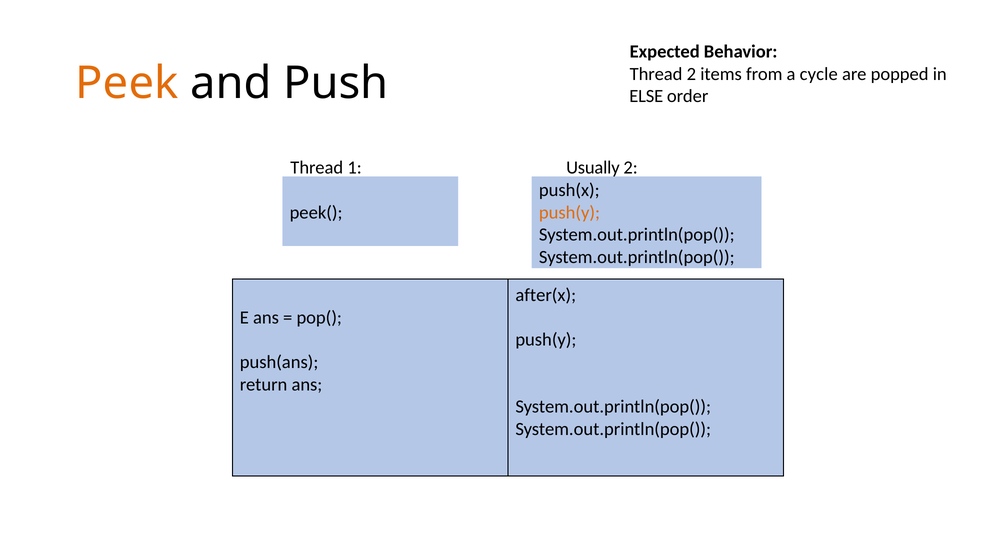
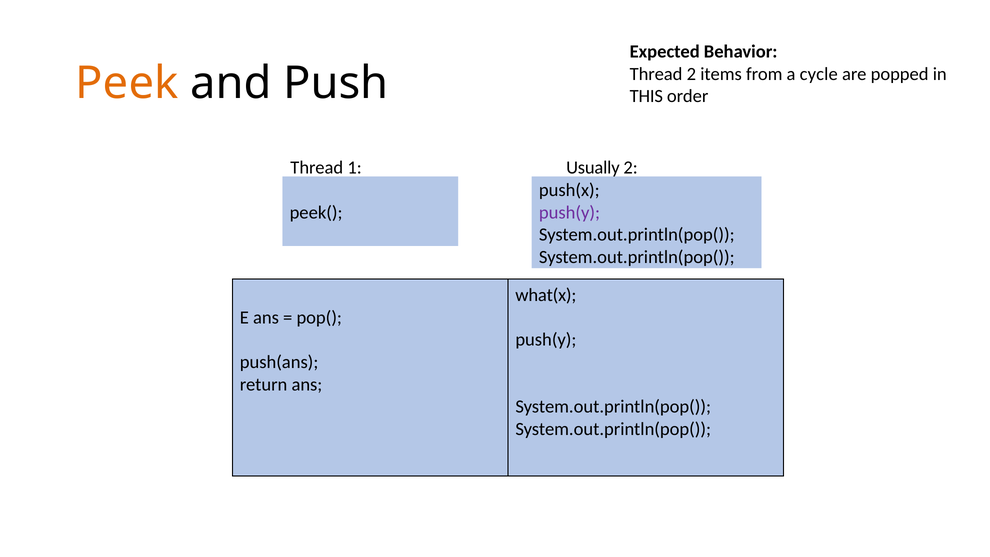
ELSE: ELSE -> THIS
push(y at (569, 212) colour: orange -> purple
after(x: after(x -> what(x
